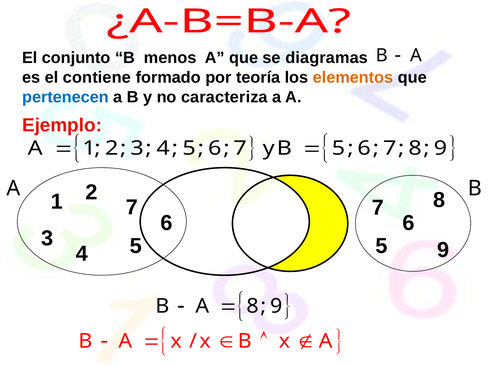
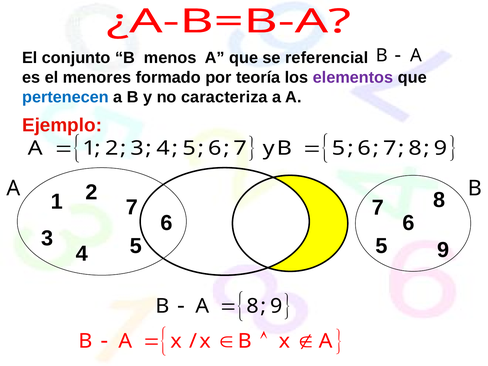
diagramas: diagramas -> referencial
contiene: contiene -> menores
elementos colour: orange -> purple
